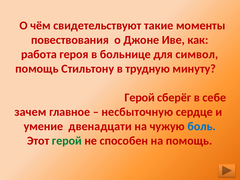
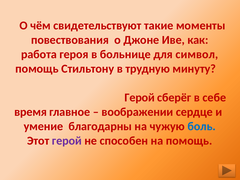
зачем: зачем -> время
несбыточную: несбыточную -> воображении
двенадцати: двенадцати -> благодарны
герой at (67, 141) colour: green -> purple
